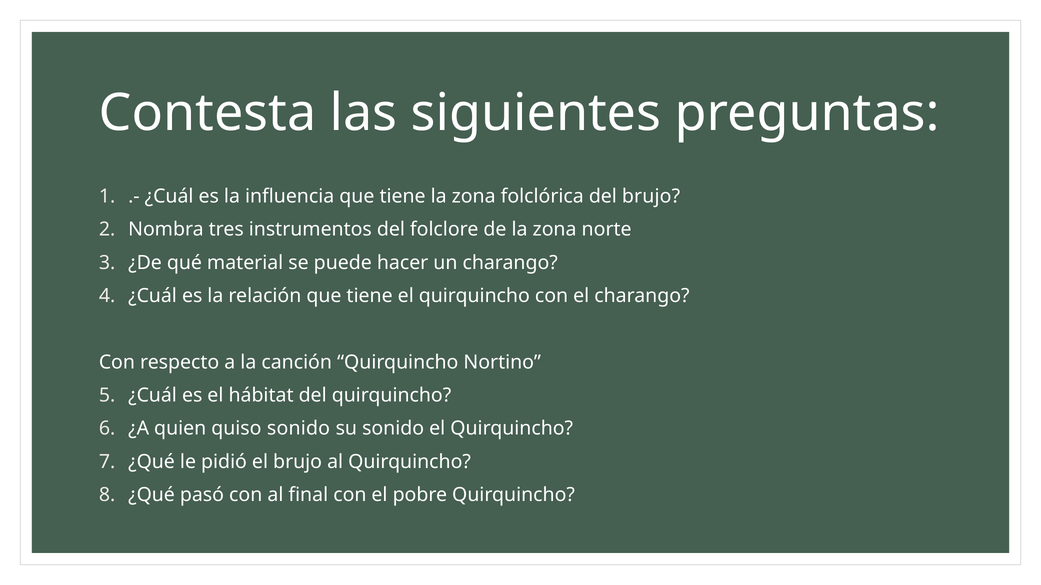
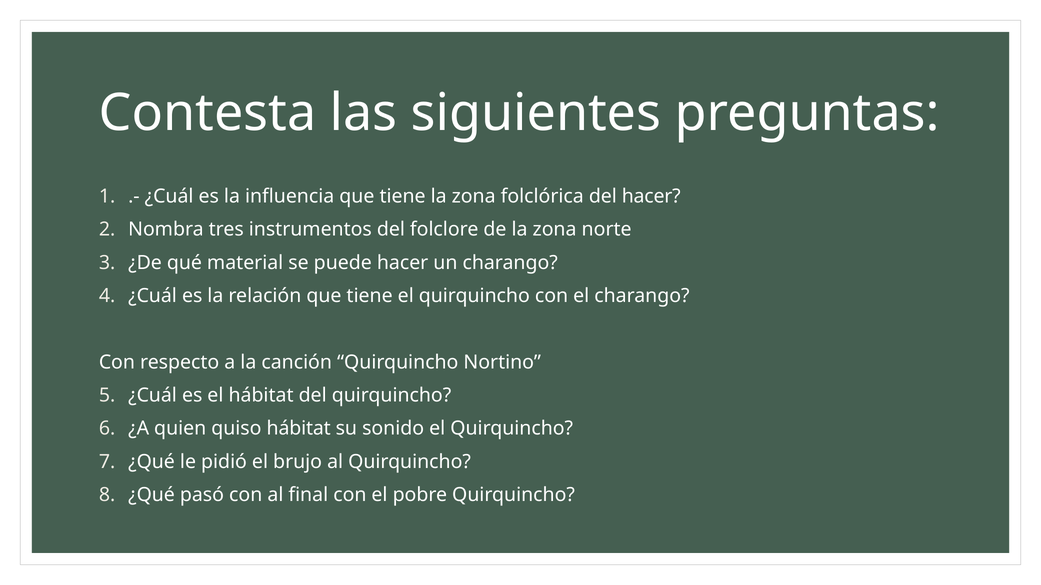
del brujo: brujo -> hacer
quiso sonido: sonido -> hábitat
